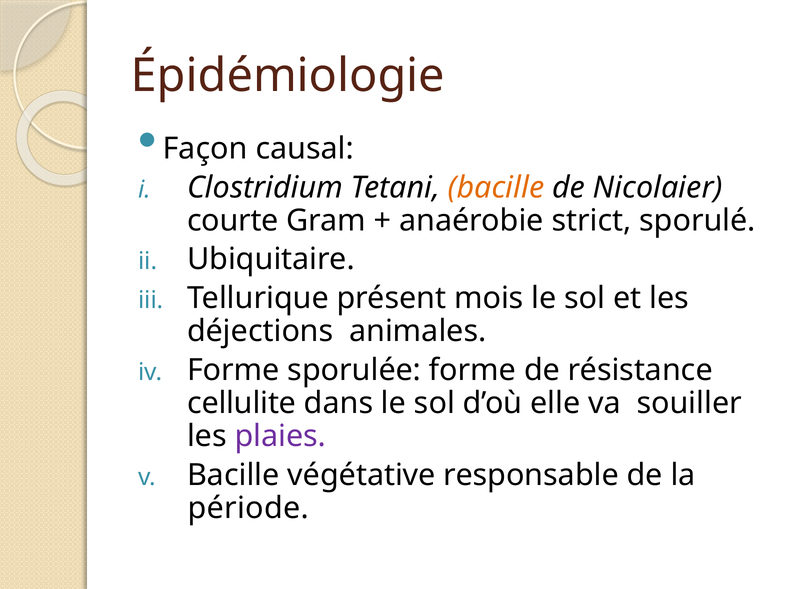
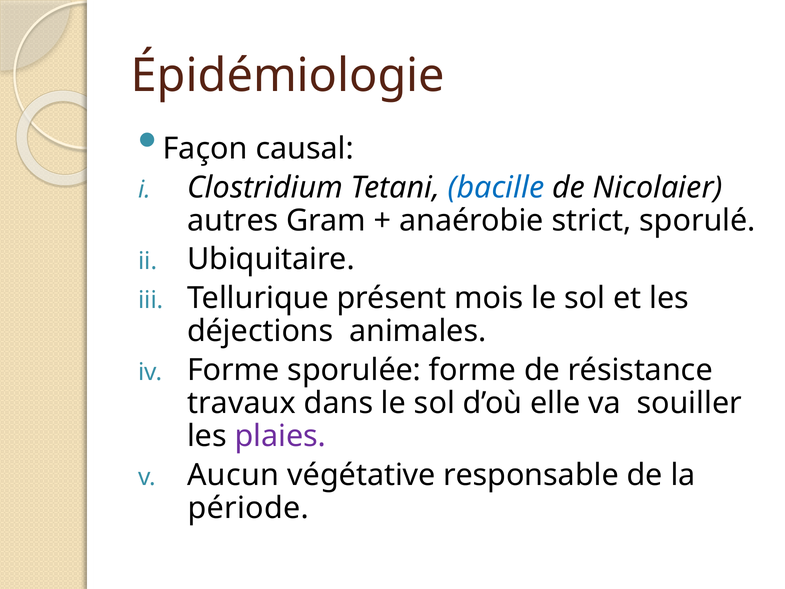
bacille at (496, 187) colour: orange -> blue
courte: courte -> autres
cellulite: cellulite -> travaux
Bacille at (233, 475): Bacille -> Aucun
